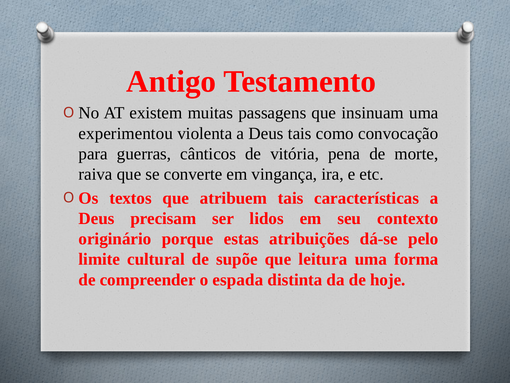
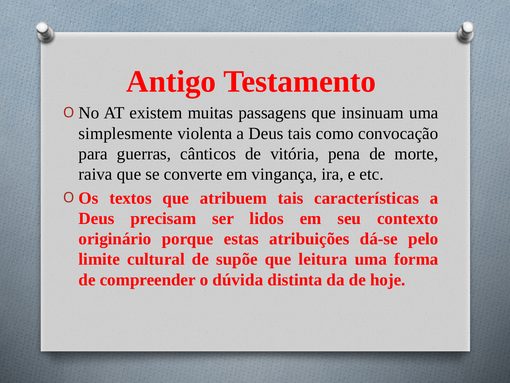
experimentou: experimentou -> simplesmente
espada: espada -> dúvida
